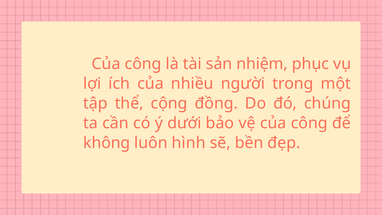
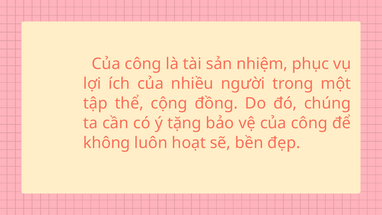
dưới: dưới -> tặng
hình: hình -> hoạt
